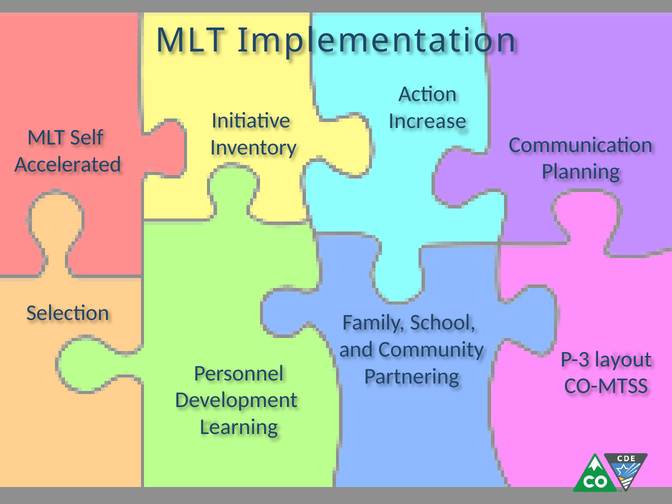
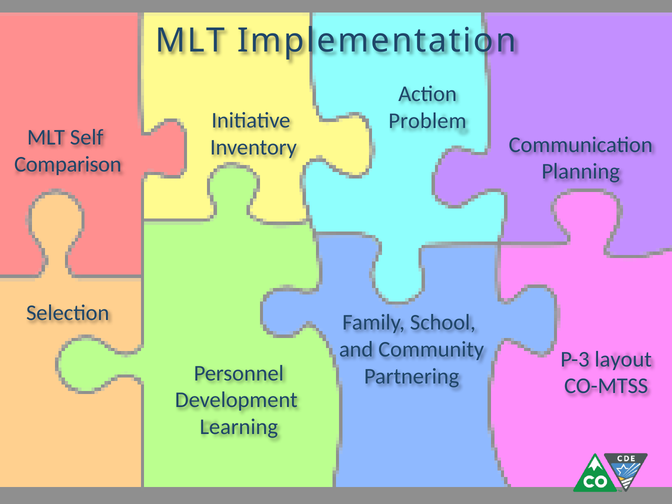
Increase: Increase -> Problem
Accelerated: Accelerated -> Comparison
